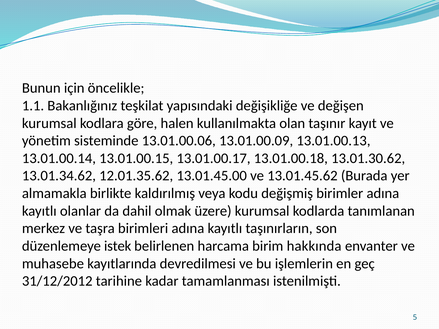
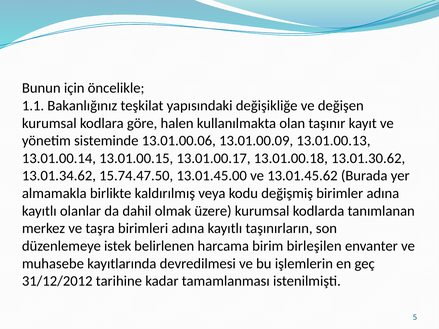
12.01.35.62: 12.01.35.62 -> 15.74.47.50
hakkında: hakkında -> birleşilen
